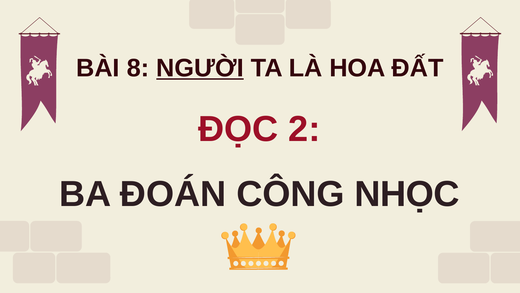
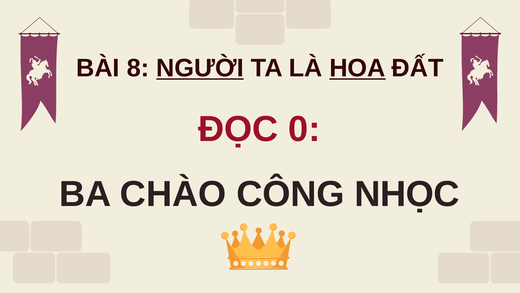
HOA underline: none -> present
2: 2 -> 0
ĐOÁN: ĐOÁN -> CHÀO
